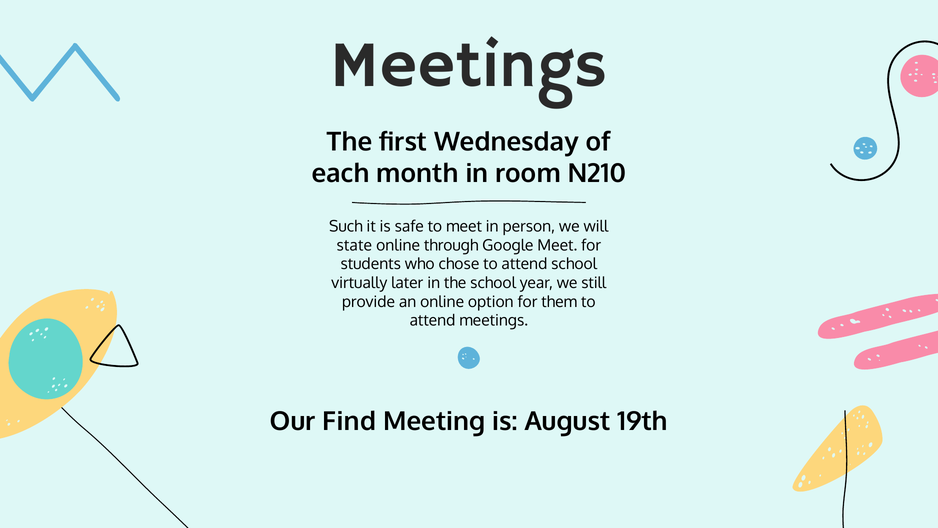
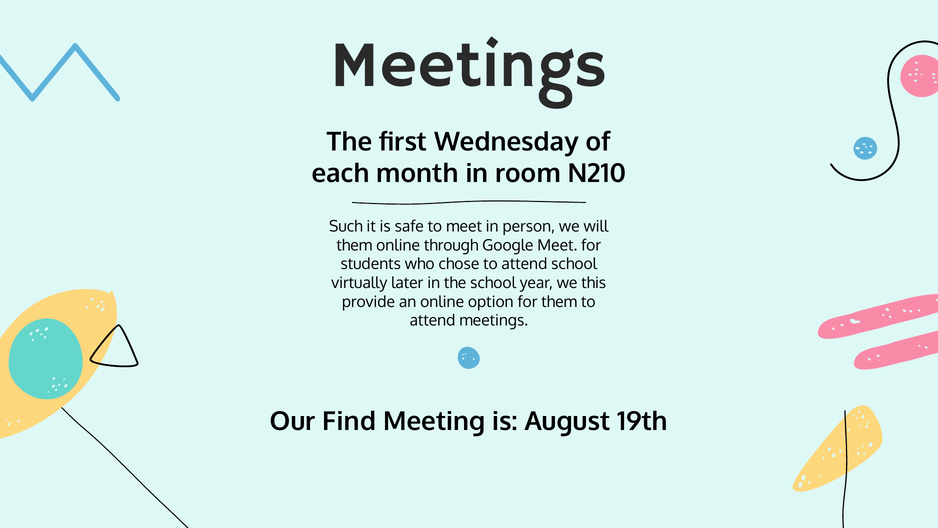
state at (354, 245): state -> them
still: still -> this
